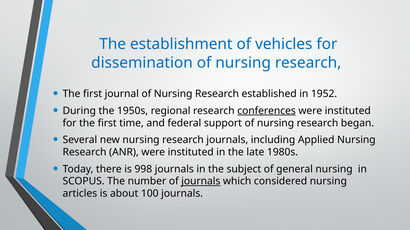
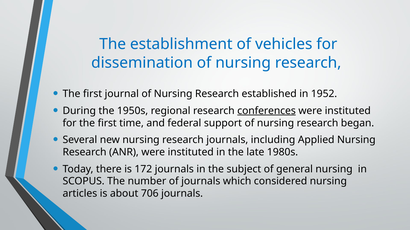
998: 998 -> 172
journals at (201, 182) underline: present -> none
100: 100 -> 706
